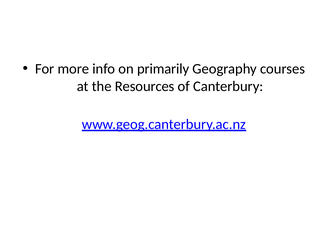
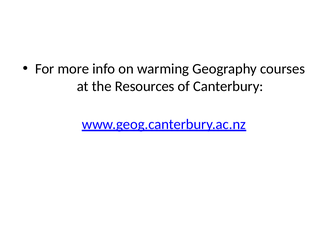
primarily: primarily -> warming
